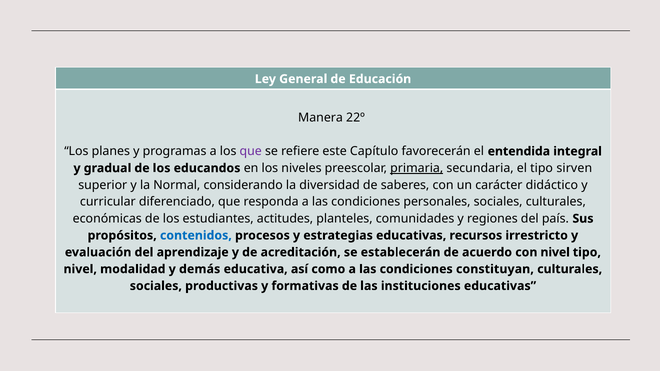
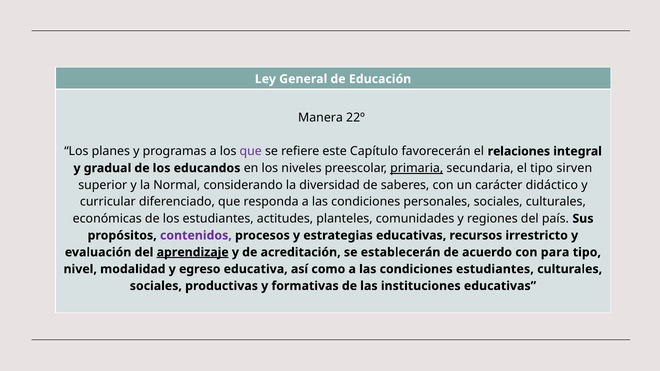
entendida: entendida -> relaciones
contenidos colour: blue -> purple
aprendizaje underline: none -> present
con nivel: nivel -> para
demás: demás -> egreso
condiciones constituyan: constituyan -> estudiantes
